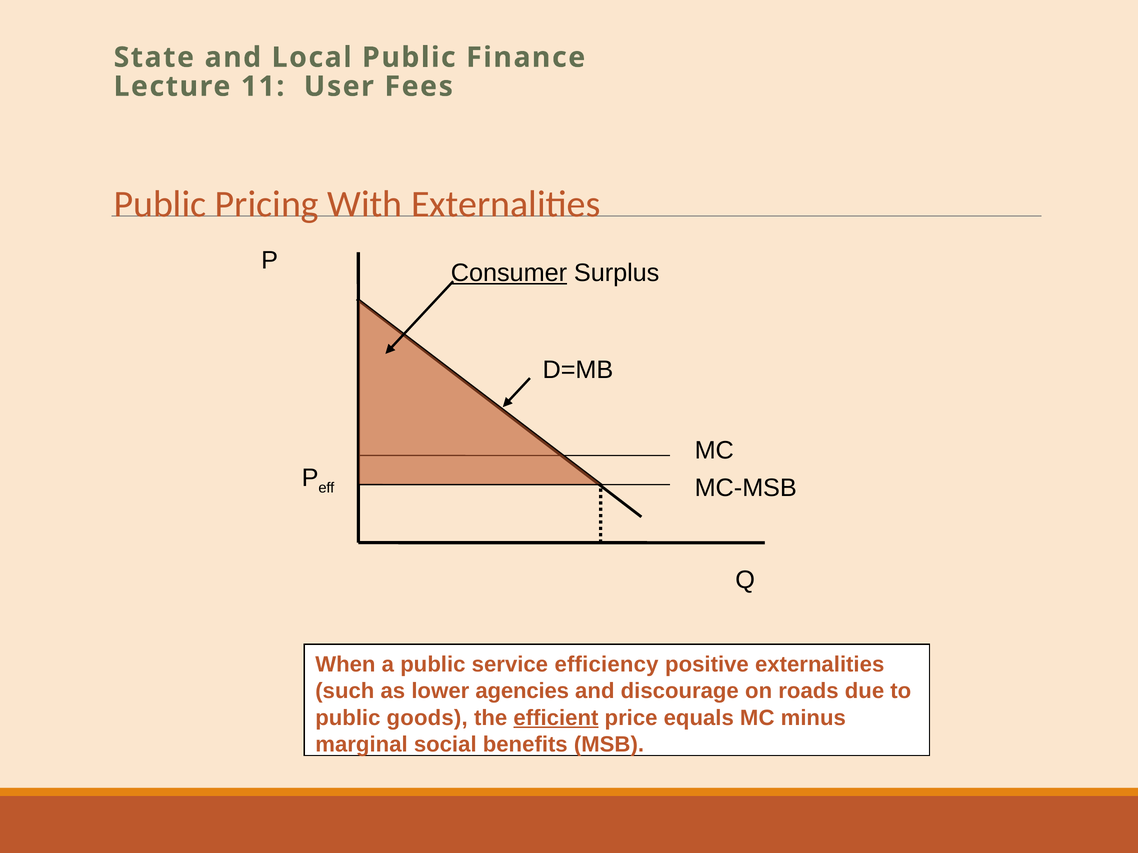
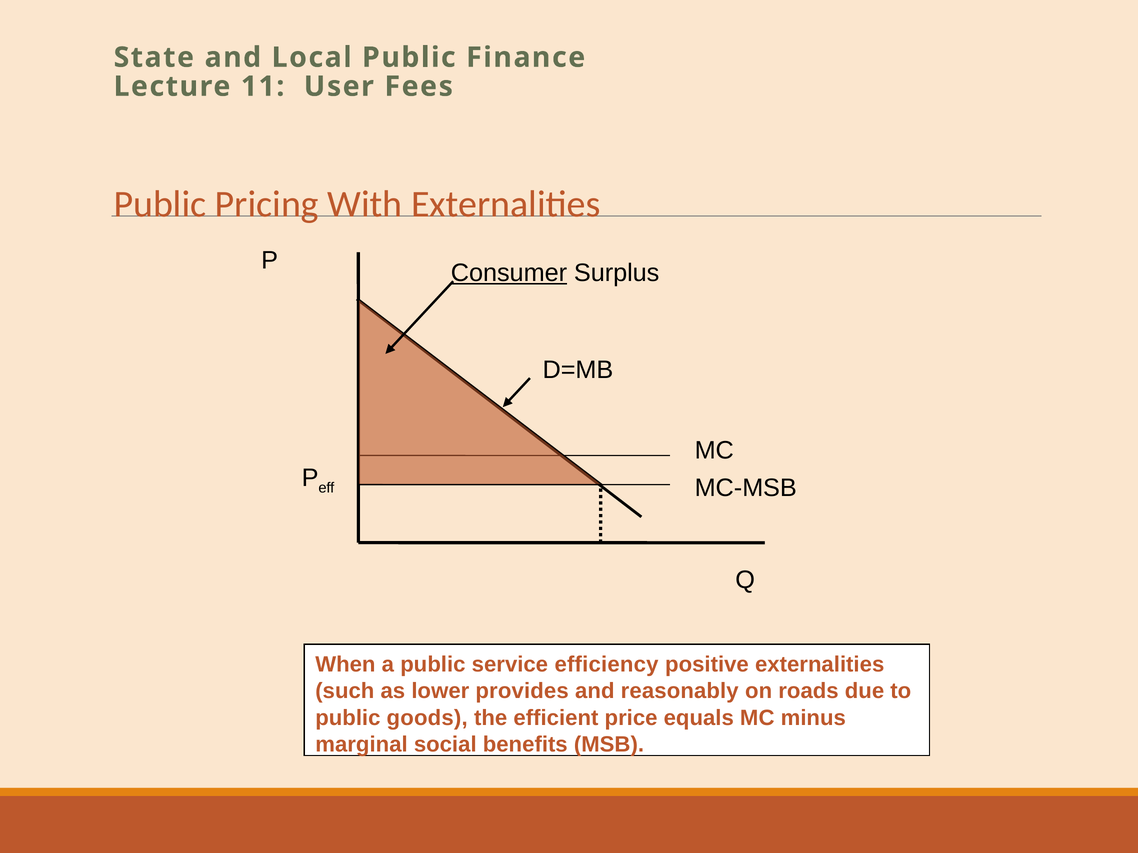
agencies: agencies -> provides
discourage: discourage -> reasonably
efficient underline: present -> none
